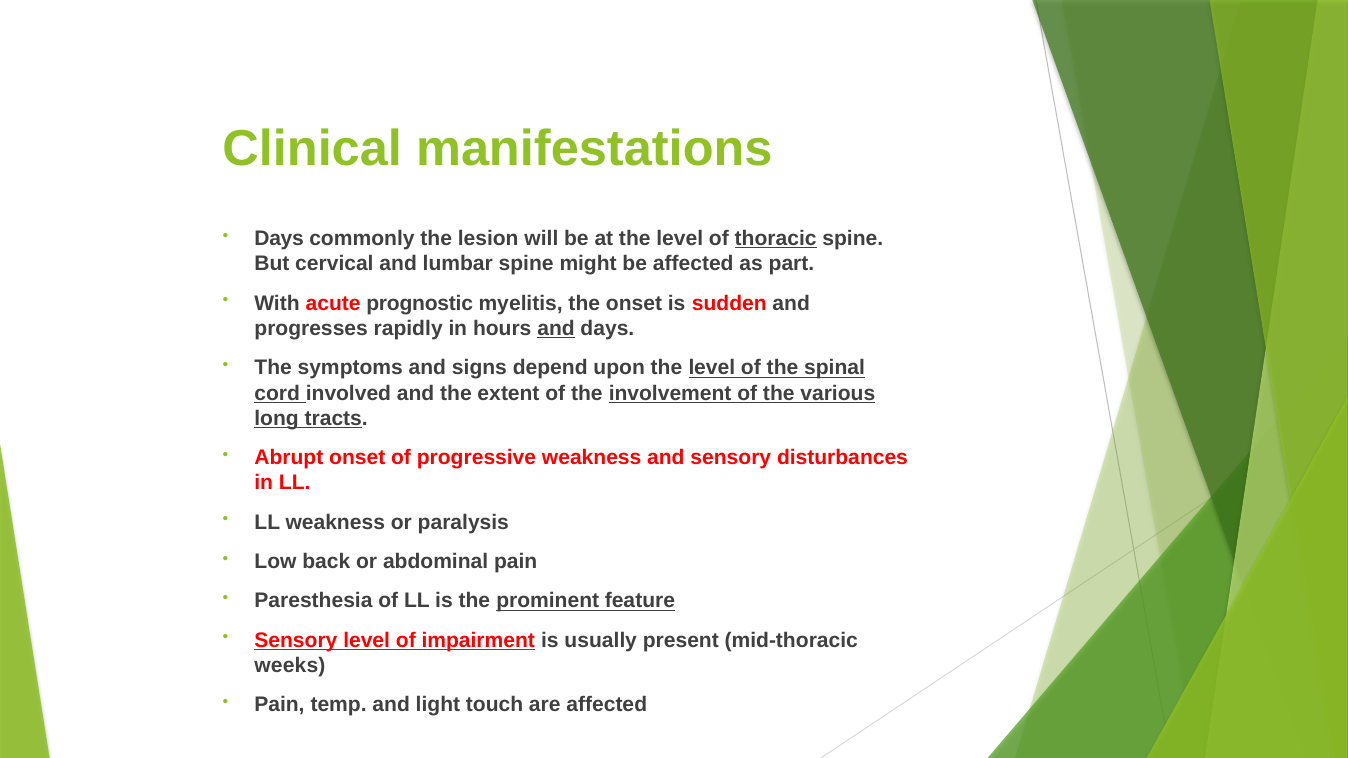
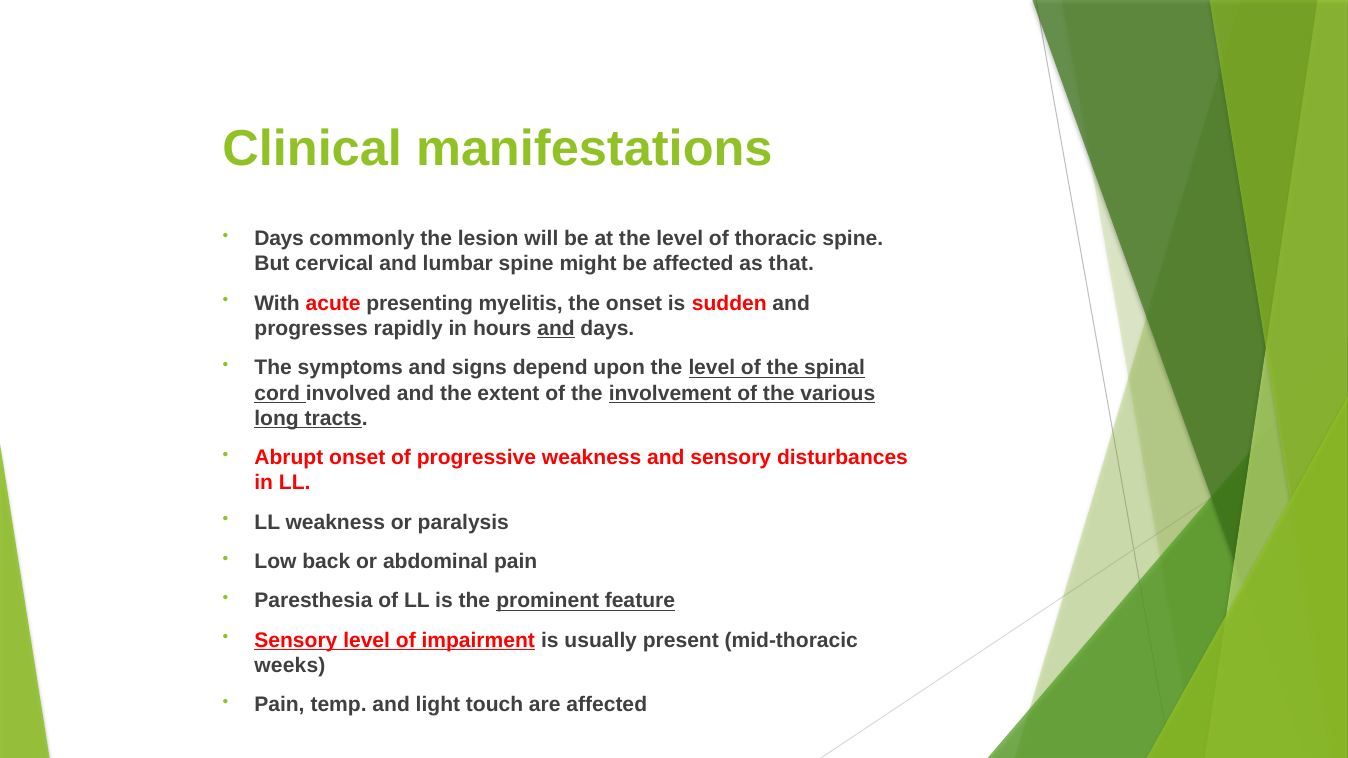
thoracic underline: present -> none
part: part -> that
prognostic: prognostic -> presenting
